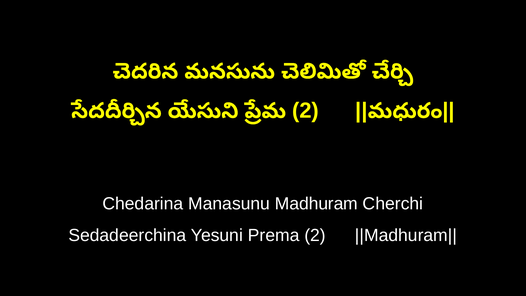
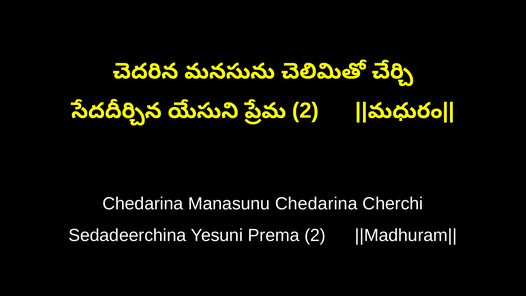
Manasunu Madhuram: Madhuram -> Chedarina
